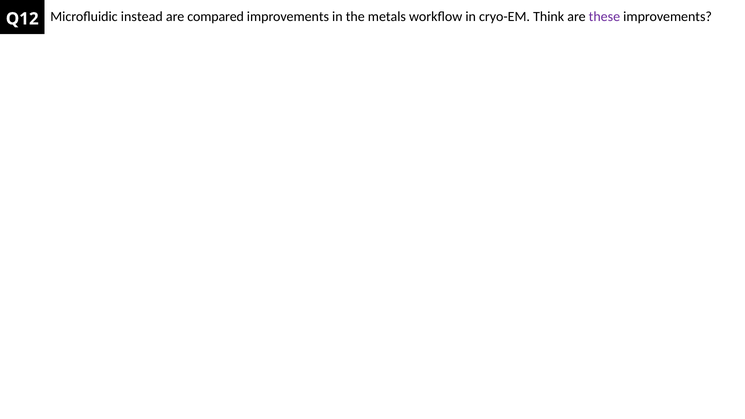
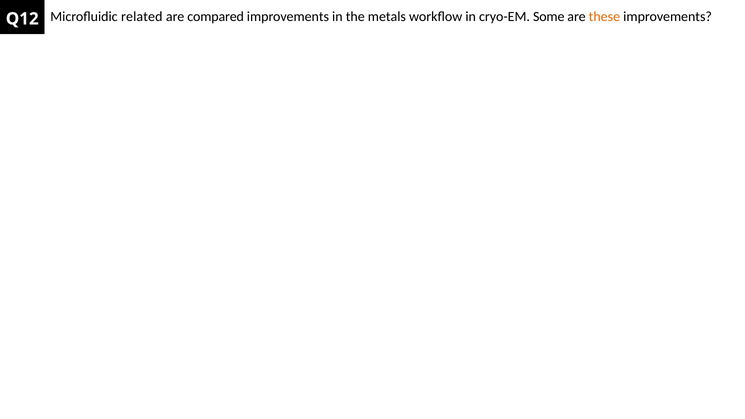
instead: instead -> related
Think: Think -> Some
these colour: purple -> orange
